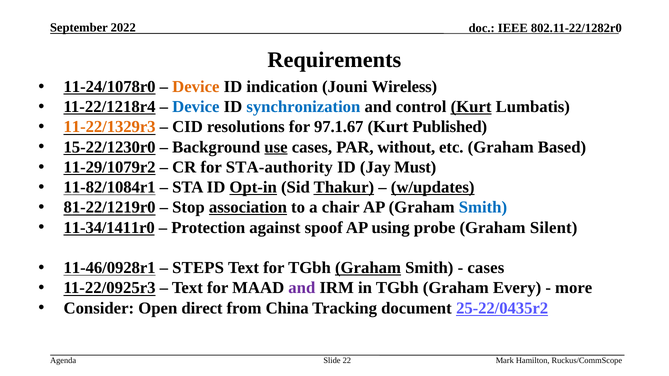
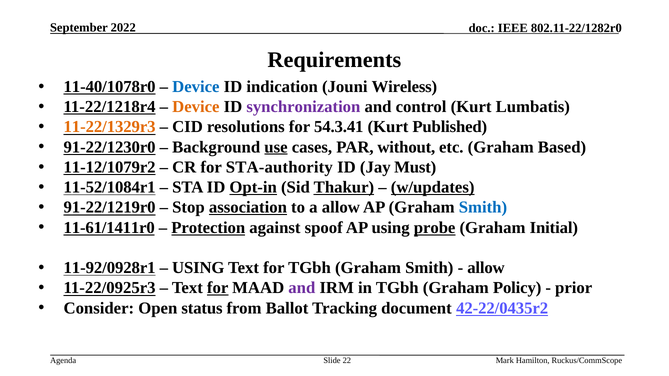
11-24/1078r0: 11-24/1078r0 -> 11-40/1078r0
Device at (196, 87) colour: orange -> blue
Device at (196, 107) colour: blue -> orange
synchronization colour: blue -> purple
Kurt at (471, 107) underline: present -> none
97.1.67: 97.1.67 -> 54.3.41
15-22/1230r0: 15-22/1230r0 -> 91-22/1230r0
11-29/1079r2: 11-29/1079r2 -> 11-12/1079r2
11-82/1084r1: 11-82/1084r1 -> 11-52/1084r1
81-22/1219r0: 81-22/1219r0 -> 91-22/1219r0
a chair: chair -> allow
11-34/1411r0: 11-34/1411r0 -> 11-61/1411r0
Protection underline: none -> present
probe underline: none -> present
Silent: Silent -> Initial
11-46/0928r1: 11-46/0928r1 -> 11-92/0928r1
STEPS at (198, 268): STEPS -> USING
Graham at (368, 268) underline: present -> none
cases at (486, 268): cases -> allow
for at (218, 288) underline: none -> present
Every: Every -> Policy
more: more -> prior
direct: direct -> status
China: China -> Ballot
25-22/0435r2: 25-22/0435r2 -> 42-22/0435r2
